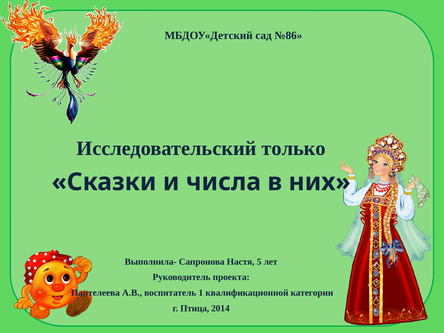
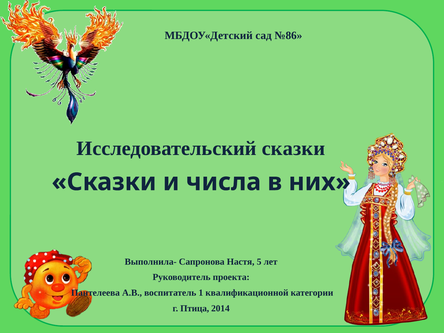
Исследовательский только: только -> сказки
